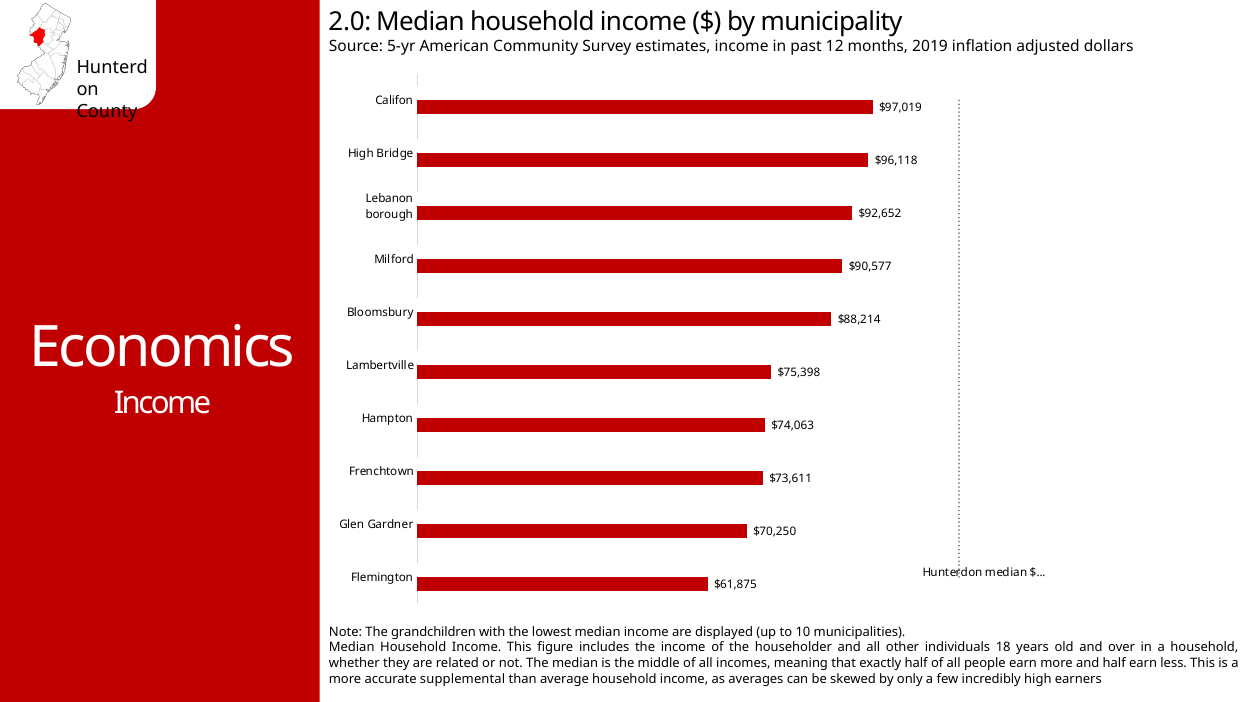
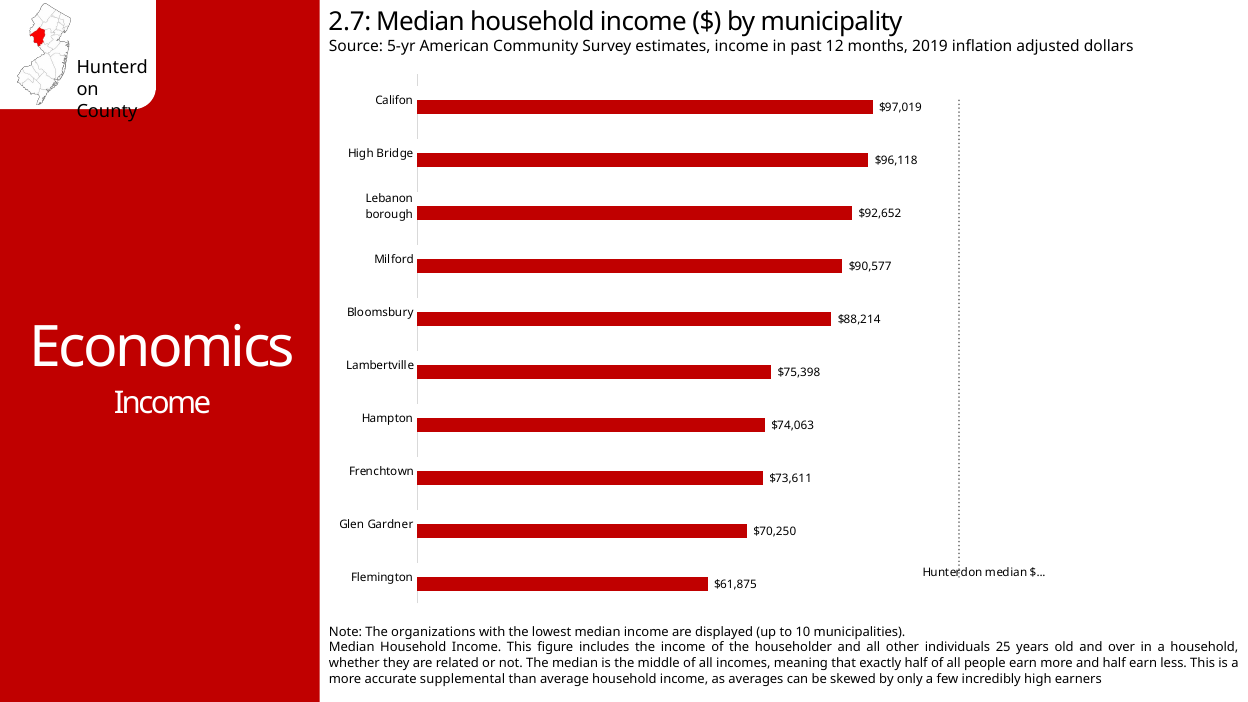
2.0: 2.0 -> 2.7
grandchildren: grandchildren -> organizations
18: 18 -> 25
